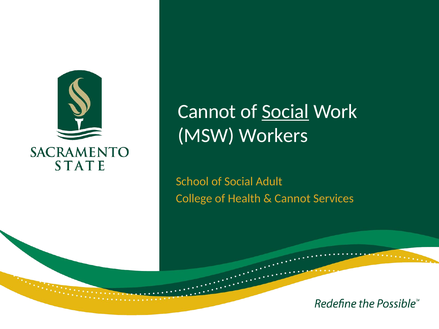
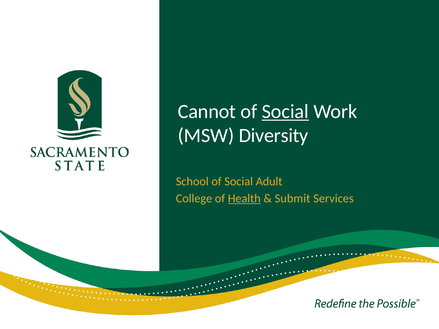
Workers: Workers -> Diversity
Health underline: none -> present
Cannot at (293, 199): Cannot -> Submit
